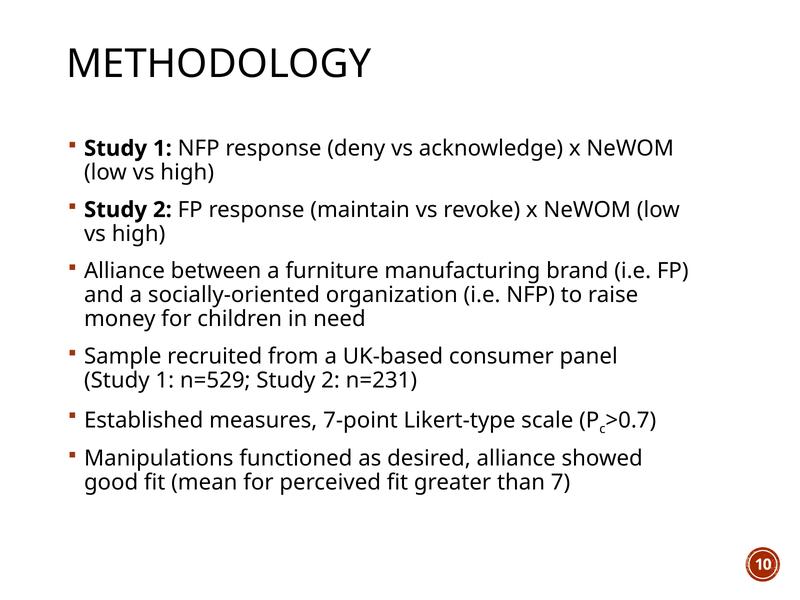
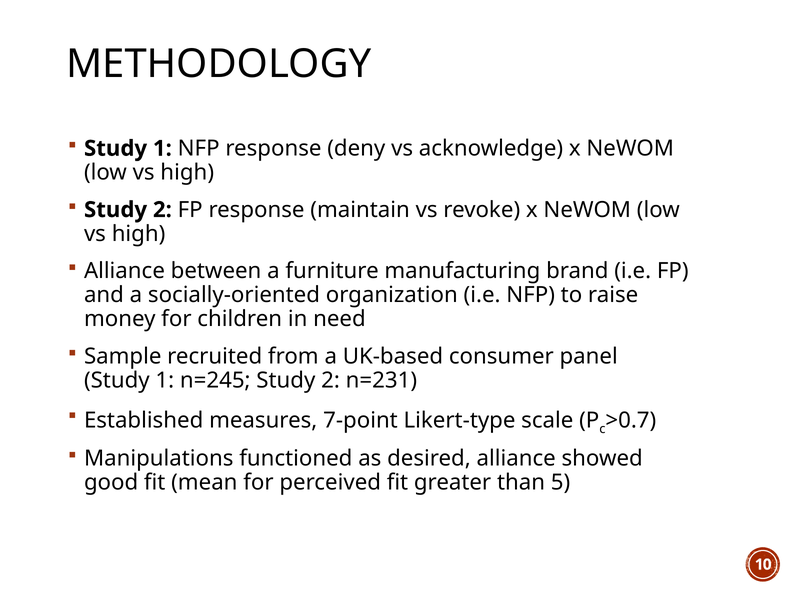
n=529: n=529 -> n=245
7: 7 -> 5
